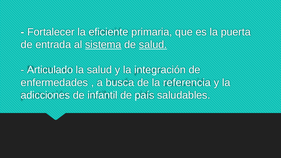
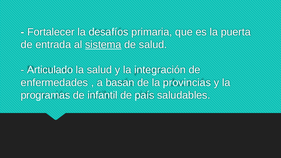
eficiente: eficiente -> desafíos
salud at (153, 45) underline: present -> none
busca: busca -> basan
referencia: referencia -> provincias
adicciones: adicciones -> programas
